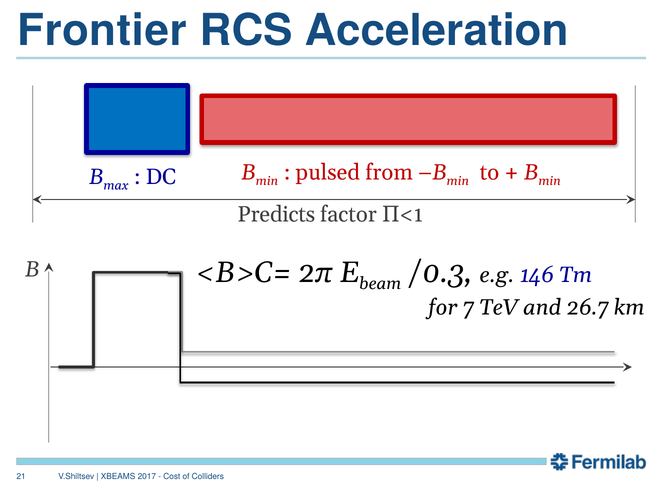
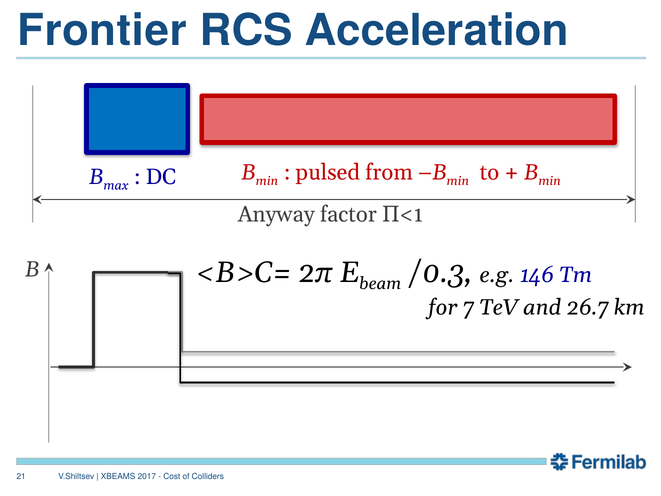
Predicts: Predicts -> Anyway
